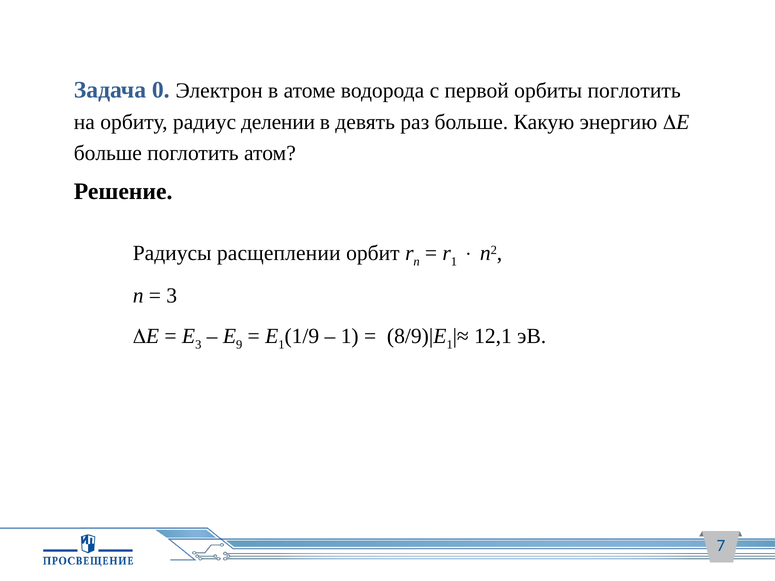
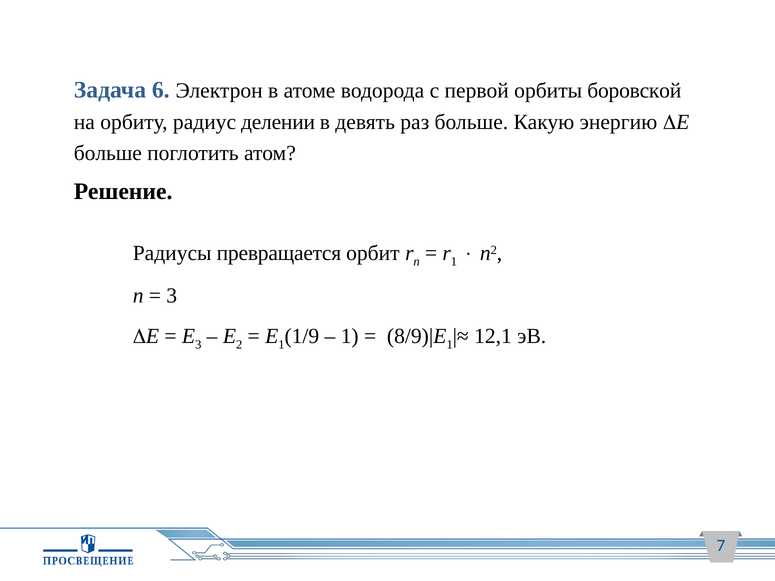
0: 0 -> 6
орбиты поглотить: поглотить -> боровской
расщеплении: расщеплении -> превращается
9: 9 -> 2
